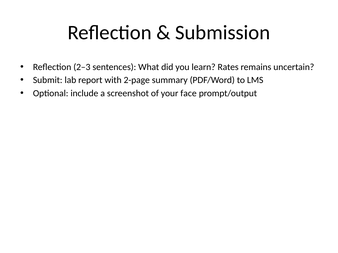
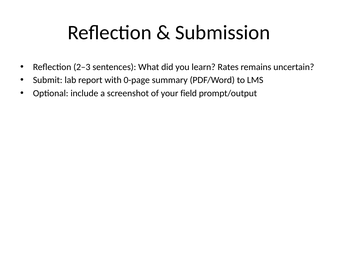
2-page: 2-page -> 0-page
face: face -> field
